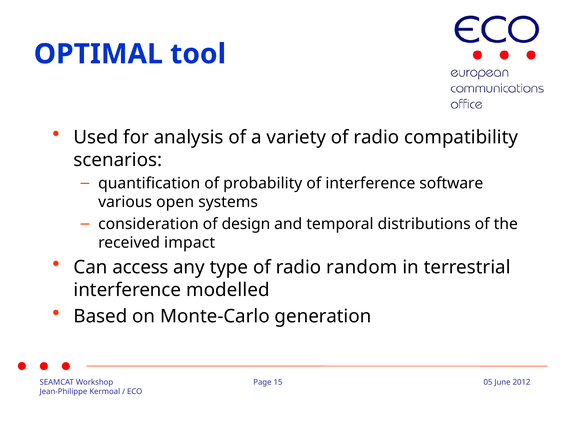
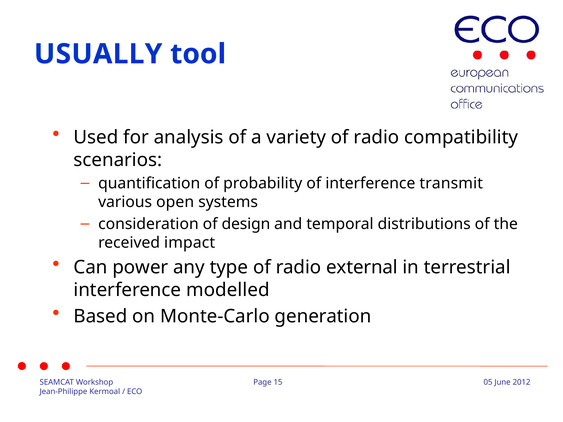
OPTIMAL: OPTIMAL -> USUALLY
software: software -> transmit
access: access -> power
random: random -> external
